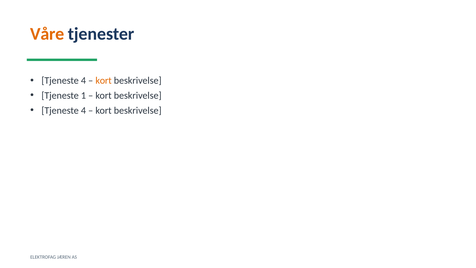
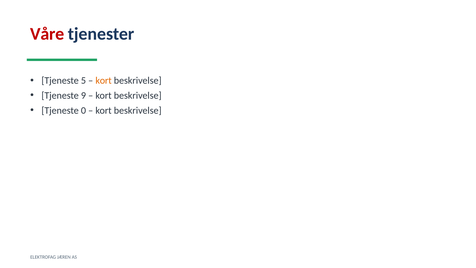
Våre colour: orange -> red
4 at (83, 81): 4 -> 5
1: 1 -> 9
4 at (83, 110): 4 -> 0
